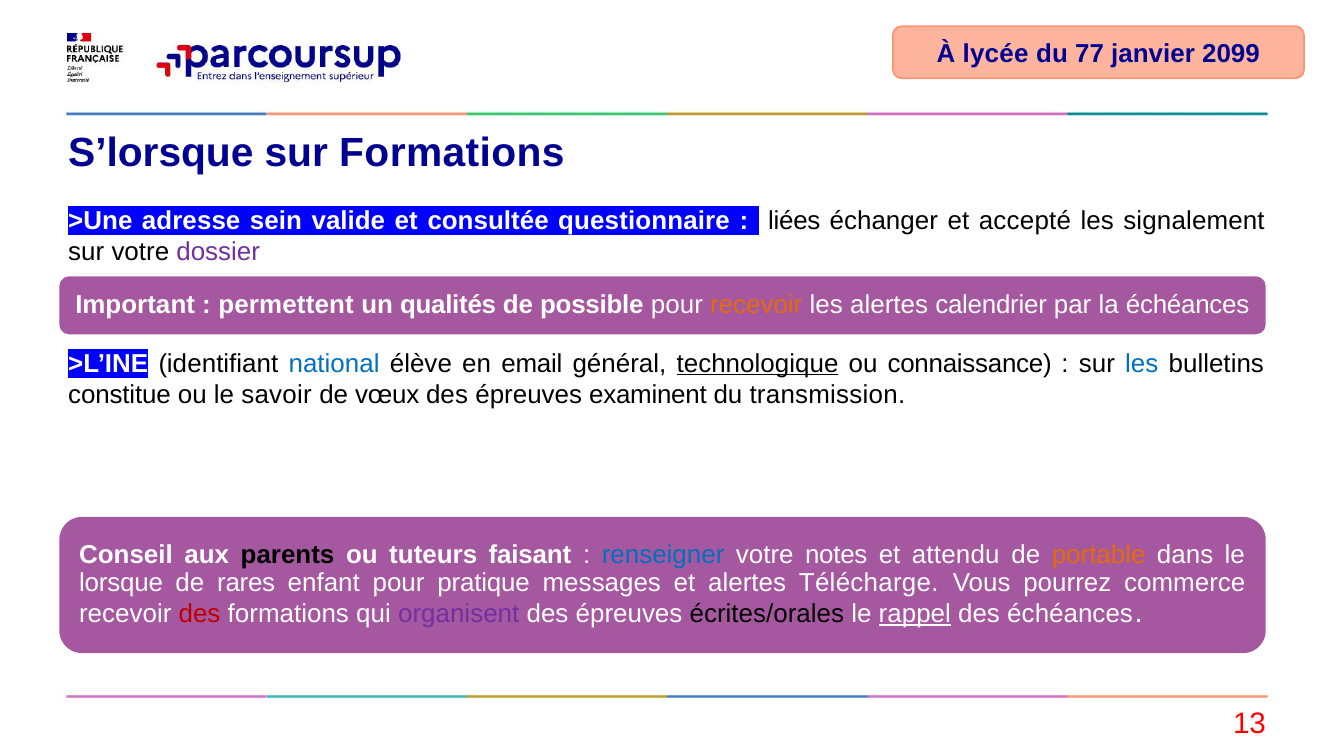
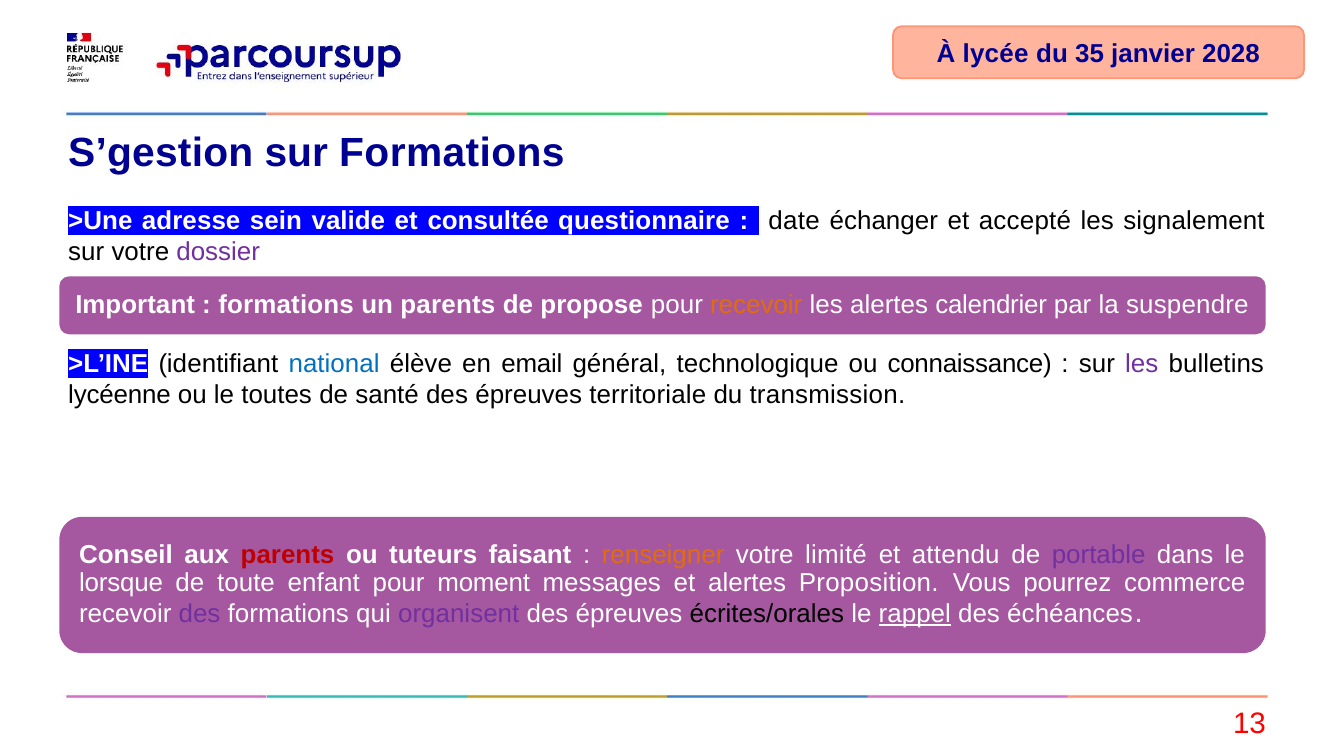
77: 77 -> 35
2099: 2099 -> 2028
S’lorsque: S’lorsque -> S’gestion
liées: liées -> date
permettent at (286, 305): permettent -> formations
un qualités: qualités -> parents
possible: possible -> propose
la échéances: échéances -> suspendre
technologique underline: present -> none
les at (1142, 364) colour: blue -> purple
constitue: constitue -> lycéenne
savoir: savoir -> toutes
vœux: vœux -> santé
examinent: examinent -> territoriale
parents at (288, 555) colour: black -> red
renseigner colour: blue -> orange
notes: notes -> limité
portable colour: orange -> purple
rares: rares -> toute
pratique: pratique -> moment
Télécharge: Télécharge -> Proposition
des at (200, 614) colour: red -> purple
